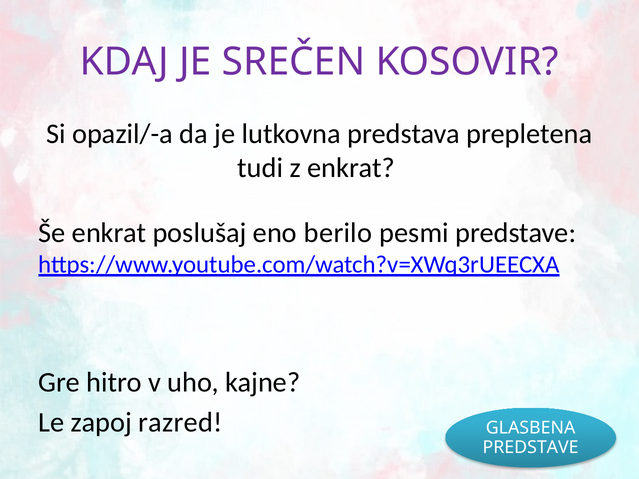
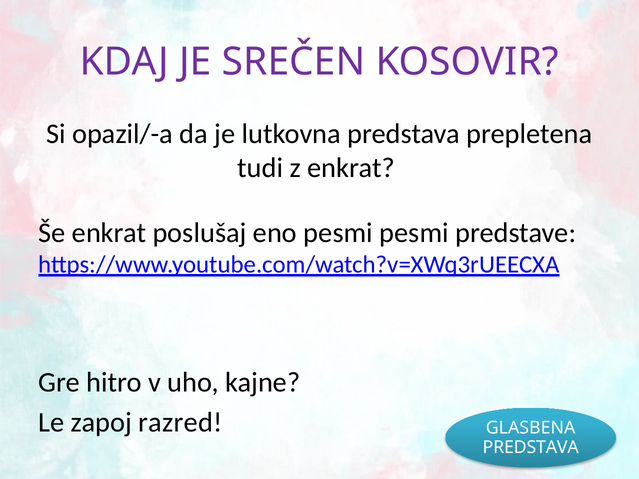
eno berilo: berilo -> pesmi
PREDSTAVE at (531, 447): PREDSTAVE -> PREDSTAVA
